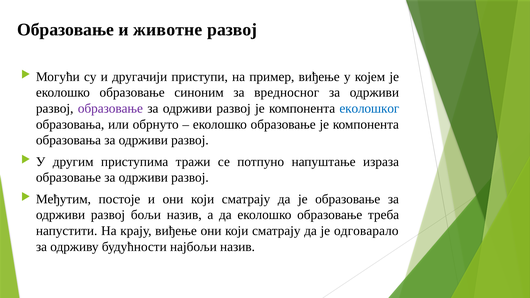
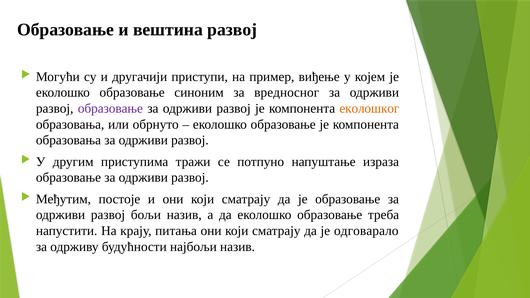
животне: животне -> вештина
еколошког colour: blue -> orange
крају виђење: виђење -> питања
